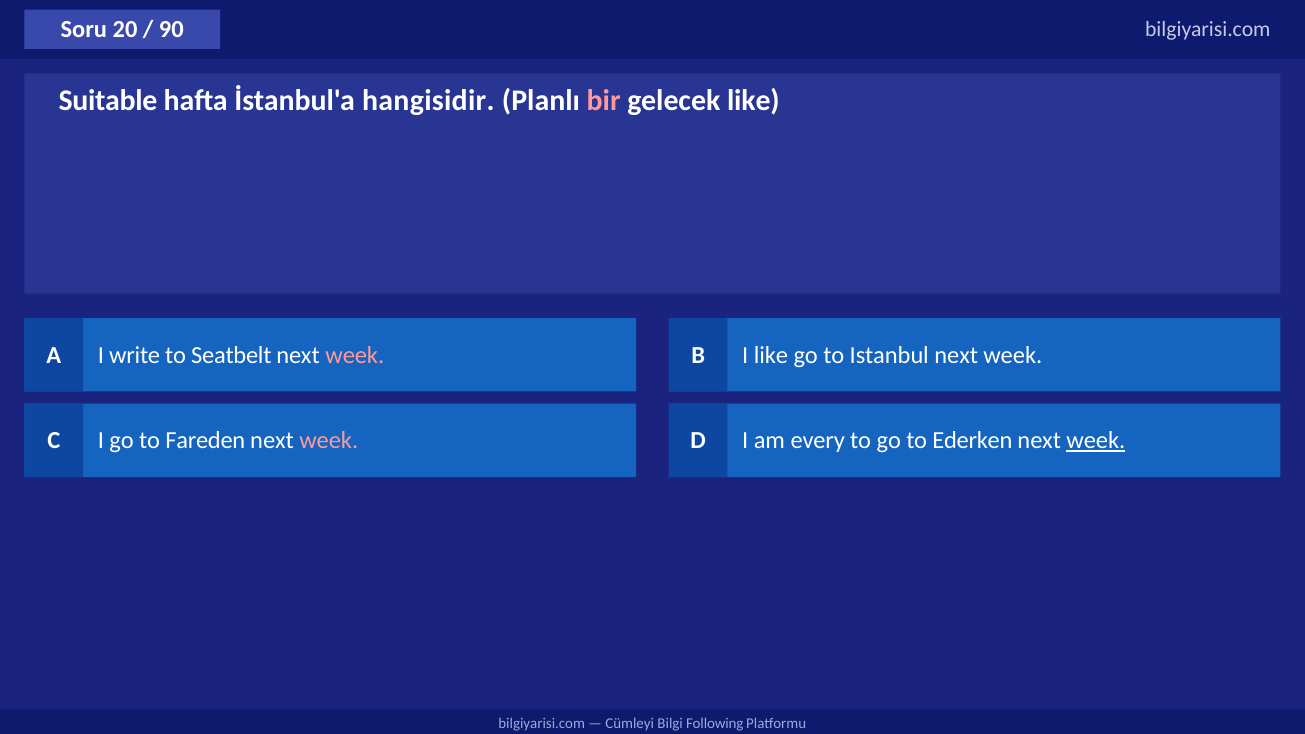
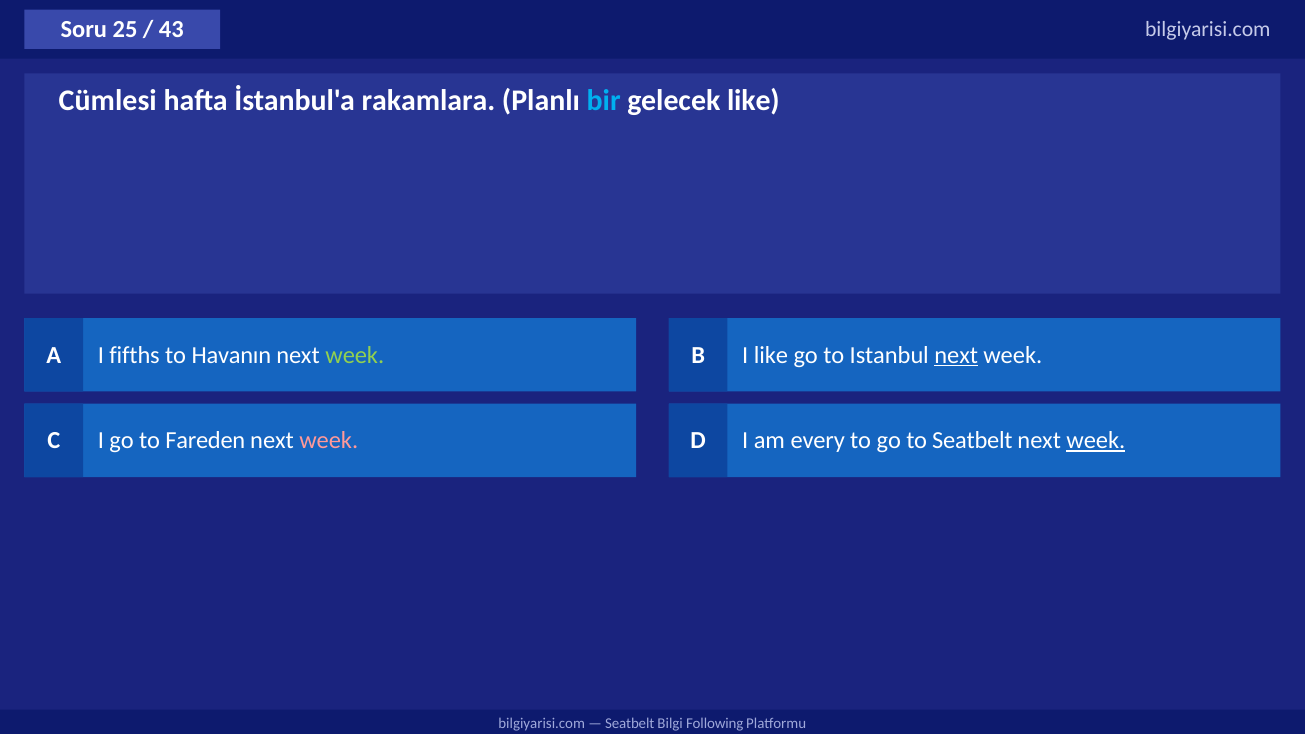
20: 20 -> 25
90: 90 -> 43
Suitable: Suitable -> Cümlesi
hangisidir: hangisidir -> rakamlara
bir colour: pink -> light blue
write: write -> fifths
Seatbelt: Seatbelt -> Havanın
week at (355, 355) colour: pink -> light green
next at (956, 355) underline: none -> present
to Ederken: Ederken -> Seatbelt
Cümleyi at (630, 724): Cümleyi -> Seatbelt
